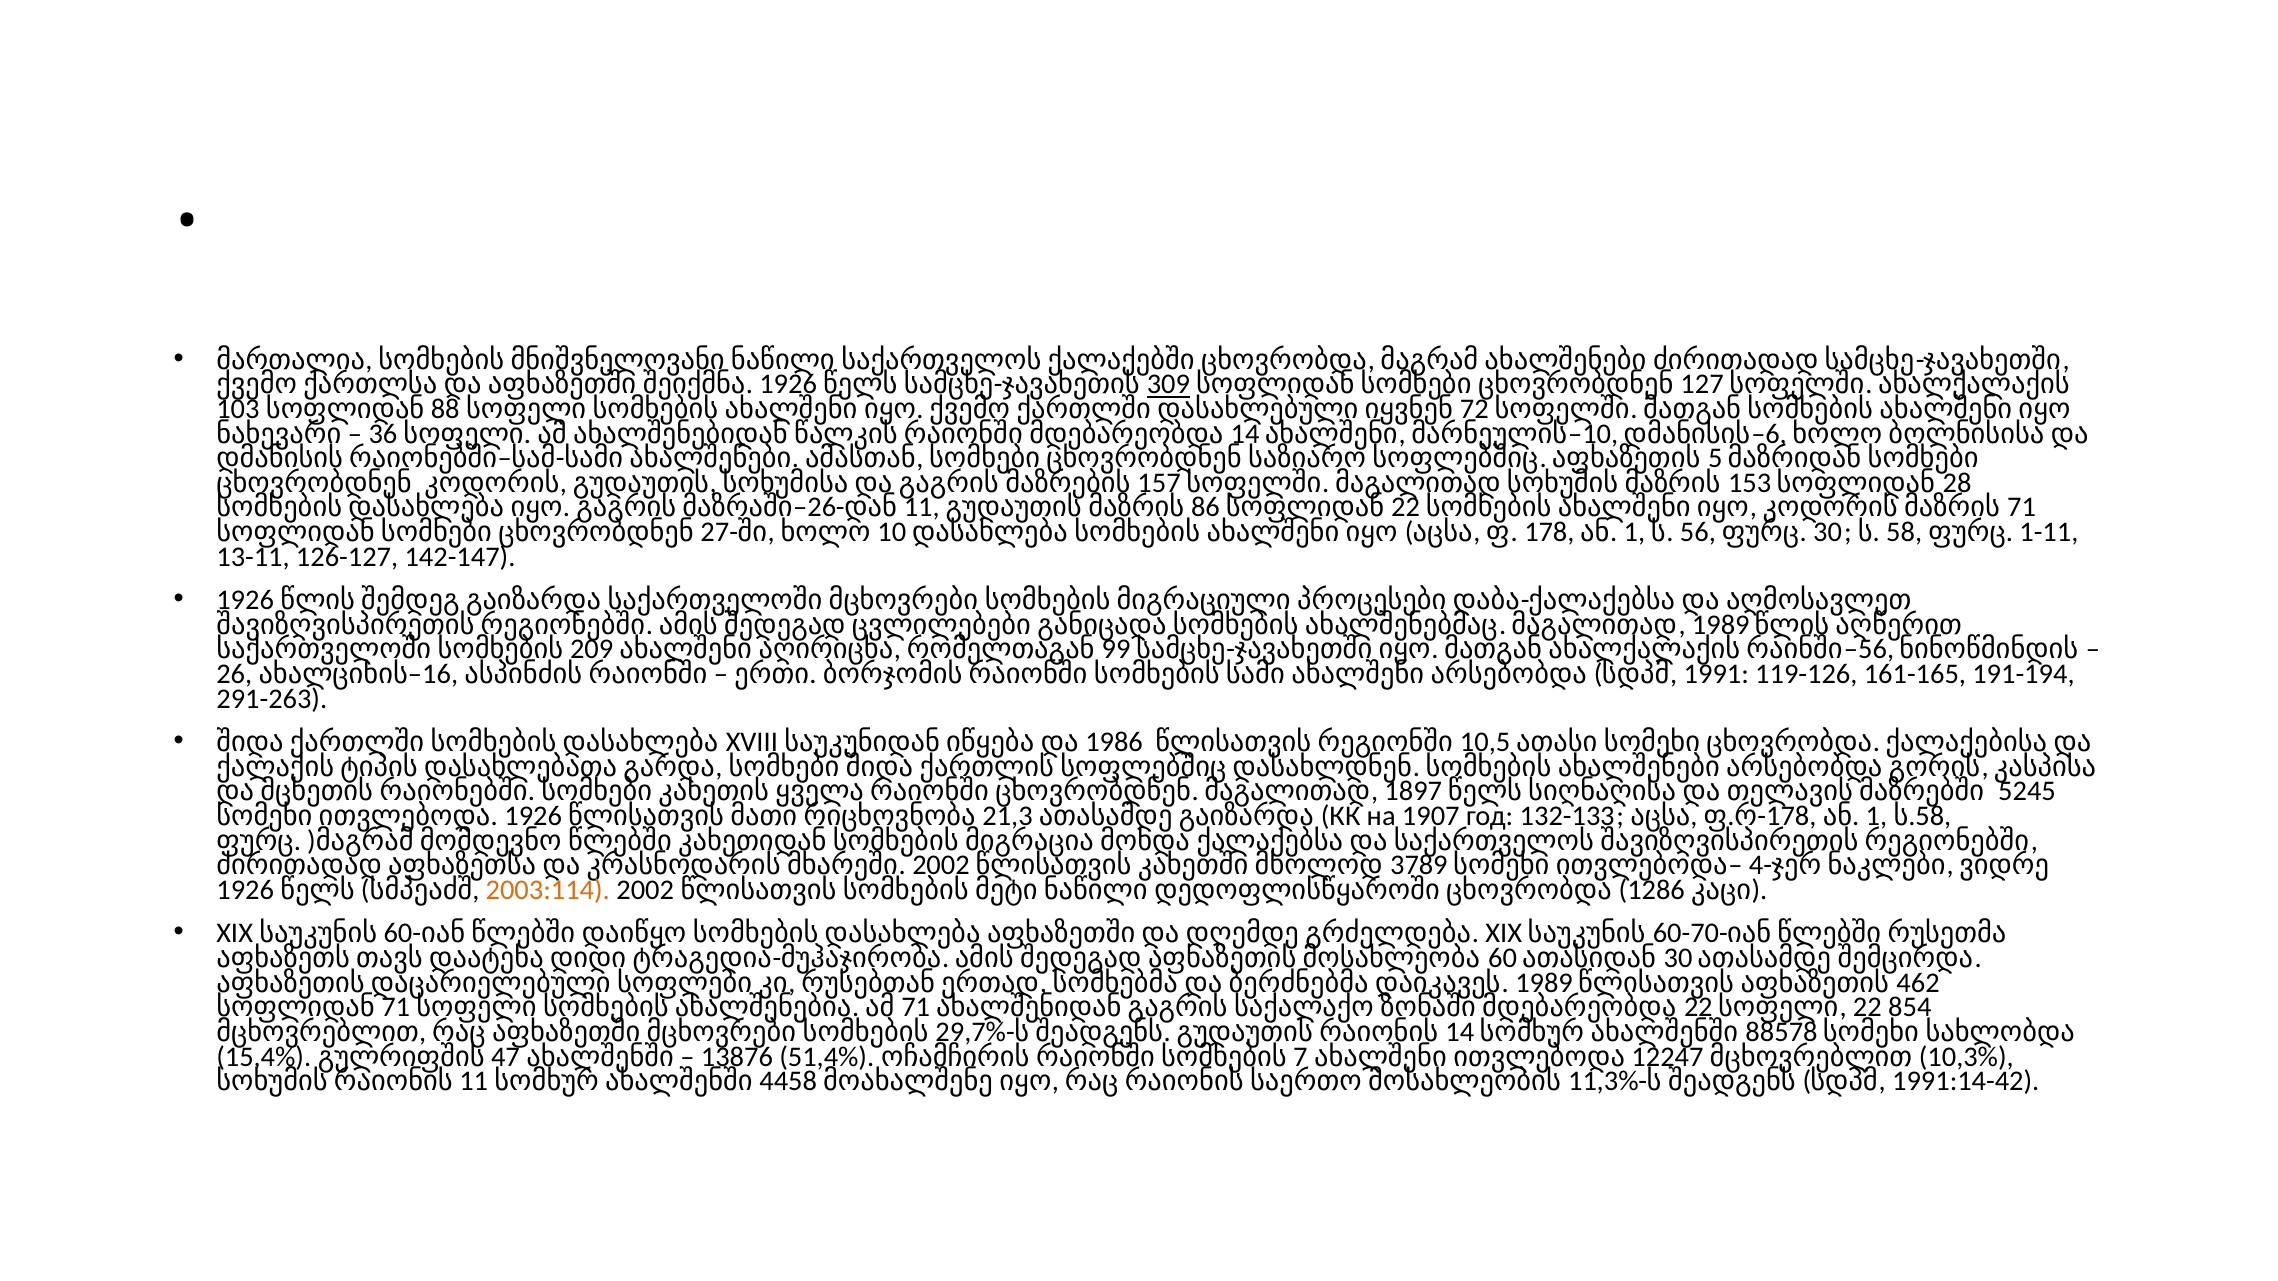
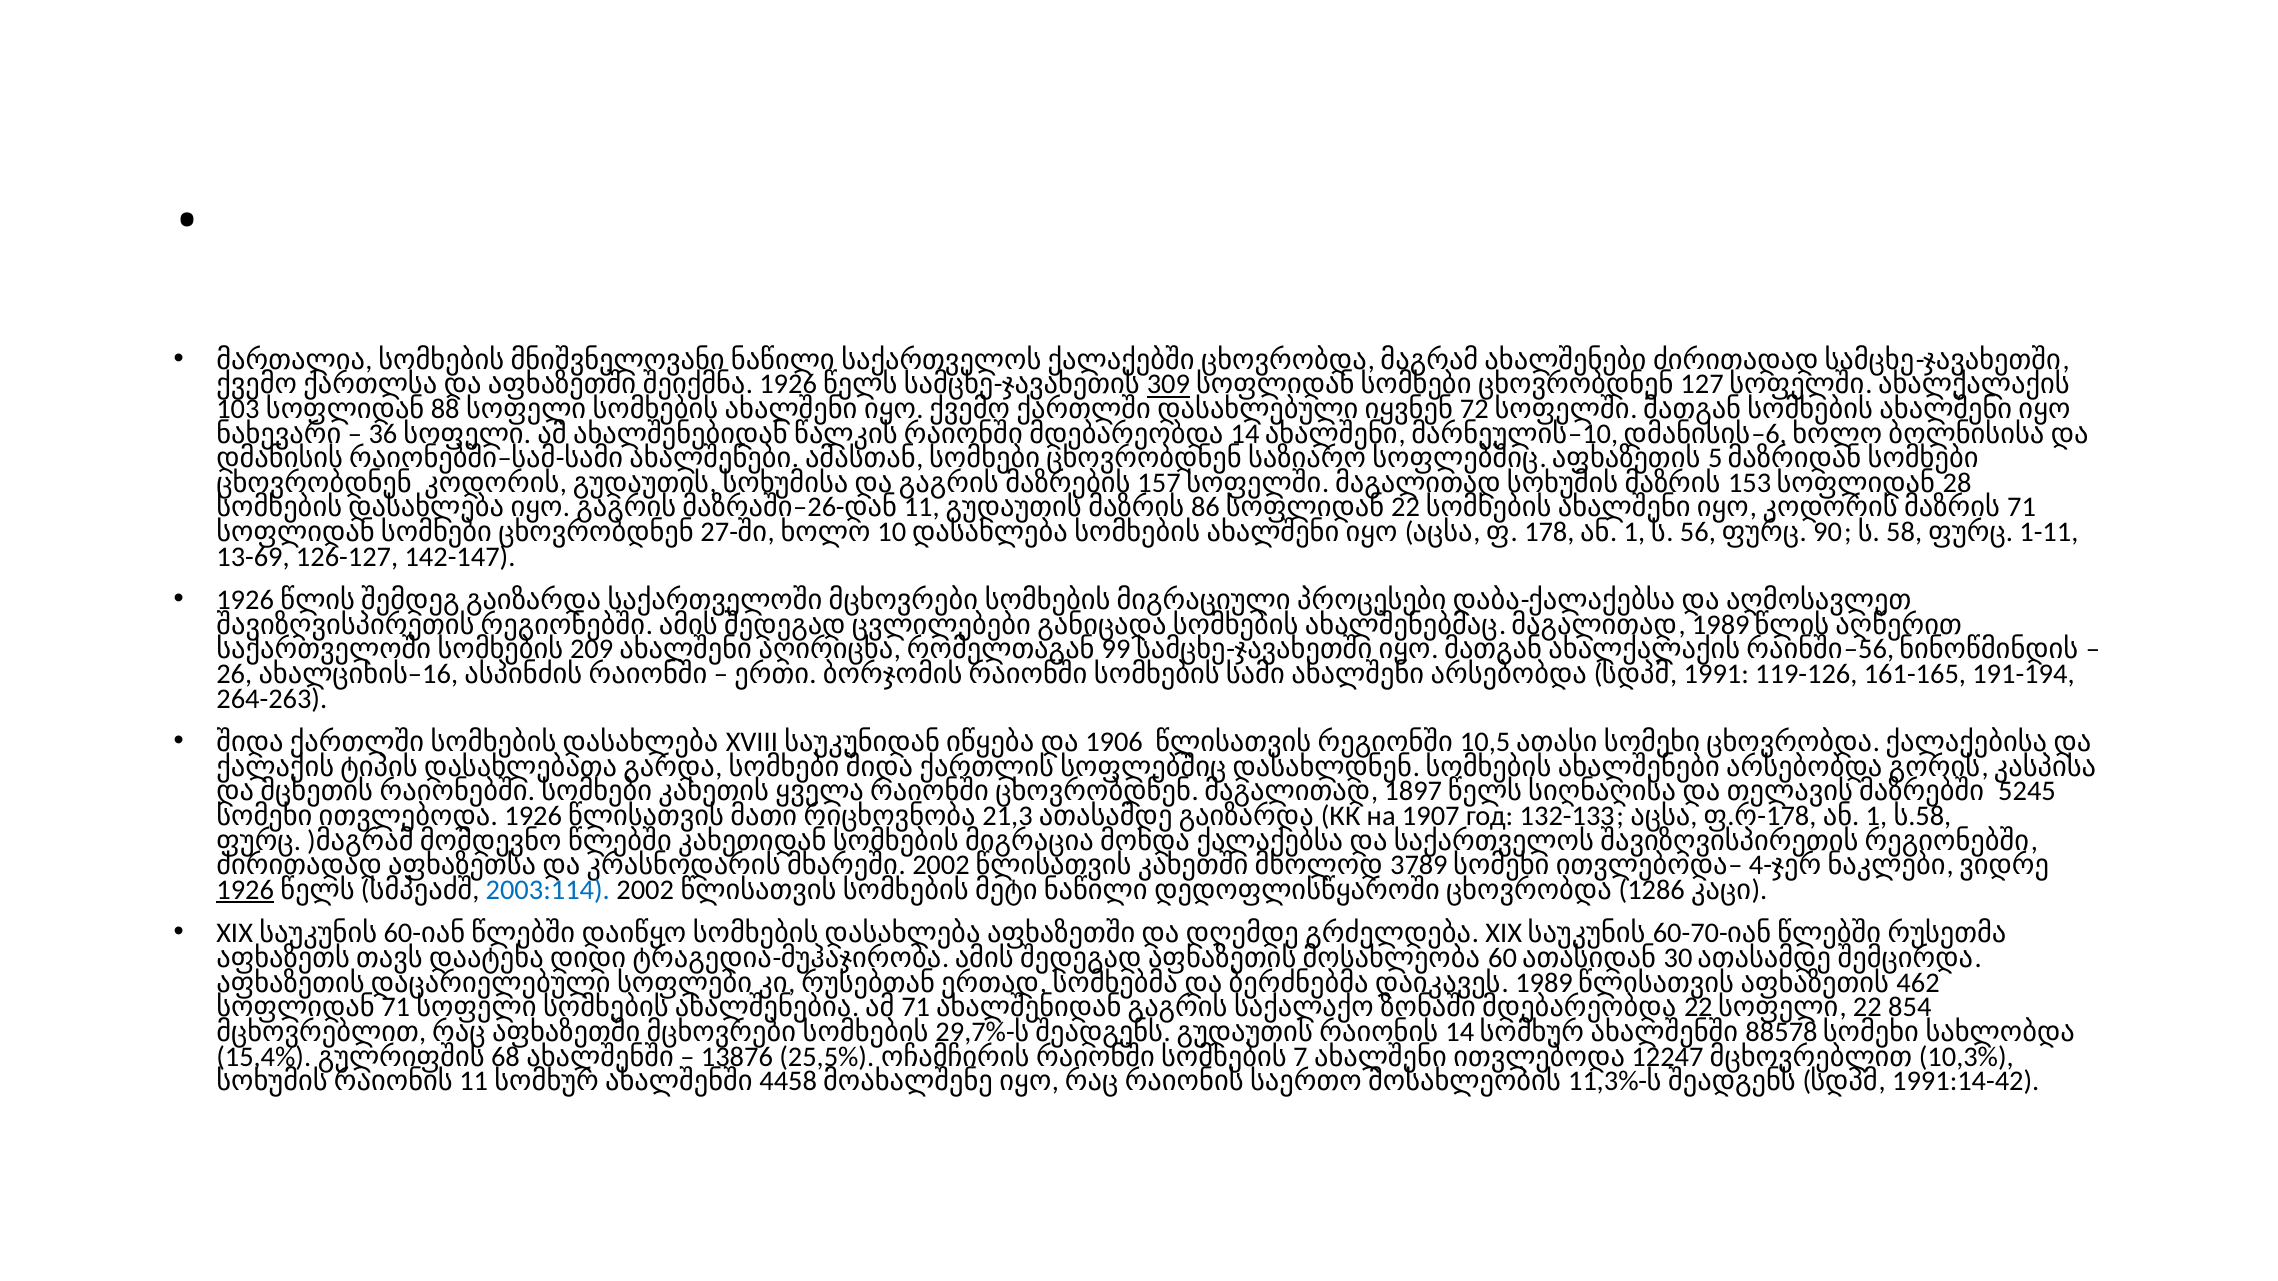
30 at (1828, 532): 30 -> 90
13-11: 13-11 -> 13-69
291-263: 291-263 -> 264-263
1986: 1986 -> 1906
1926 at (245, 890) underline: none -> present
2003:114 colour: orange -> blue
47: 47 -> 68
51,4%: 51,4% -> 25,5%
